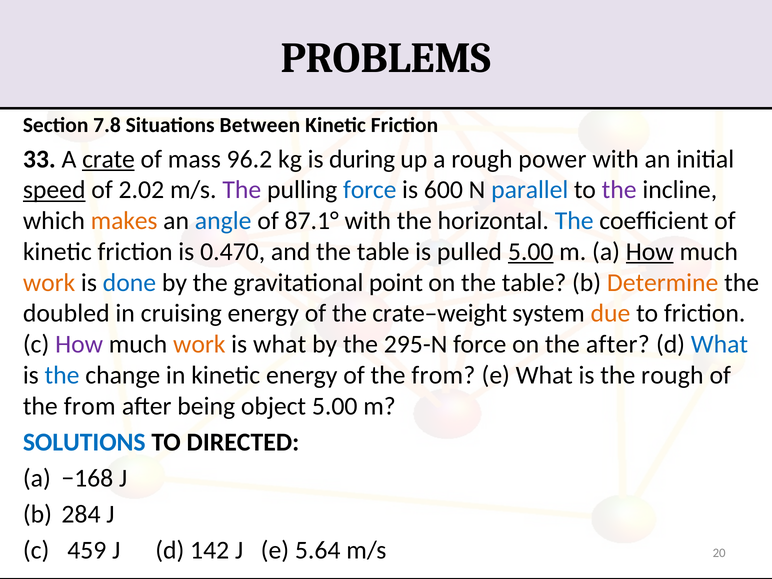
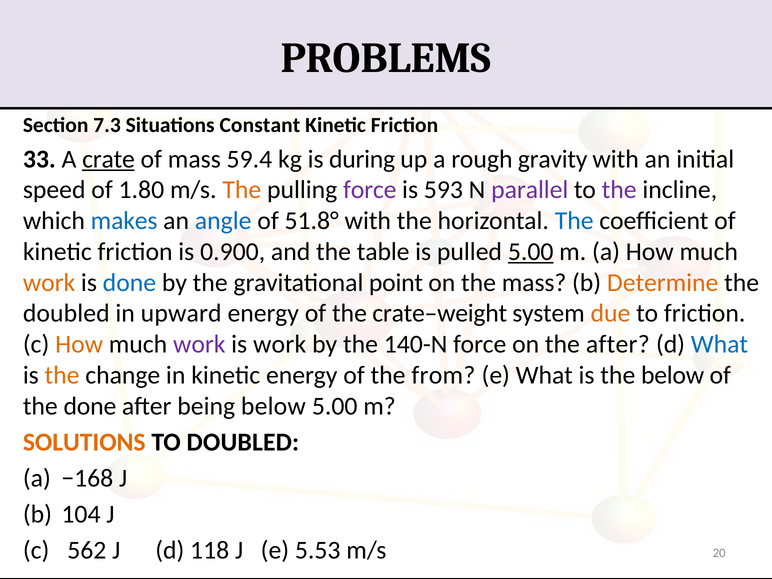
7.8: 7.8 -> 7.3
Between: Between -> Constant
96.2: 96.2 -> 59.4
power: power -> gravity
speed underline: present -> none
2.02: 2.02 -> 1.80
The at (242, 190) colour: purple -> orange
force at (370, 190) colour: blue -> purple
600: 600 -> 593
parallel colour: blue -> purple
makes colour: orange -> blue
87.1°: 87.1° -> 51.8°
0.470: 0.470 -> 0.900
How at (650, 252) underline: present -> none
on the table: table -> mass
cruising: cruising -> upward
How at (79, 344) colour: purple -> orange
work at (199, 344) colour: orange -> purple
is what: what -> work
295-N: 295-N -> 140-N
the at (62, 375) colour: blue -> orange
the rough: rough -> below
from at (90, 406): from -> done
being object: object -> below
SOLUTIONS colour: blue -> orange
TO DIRECTED: DIRECTED -> DOUBLED
284: 284 -> 104
459: 459 -> 562
142: 142 -> 118
5.64: 5.64 -> 5.53
